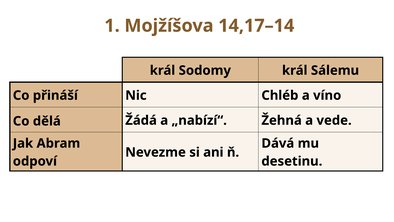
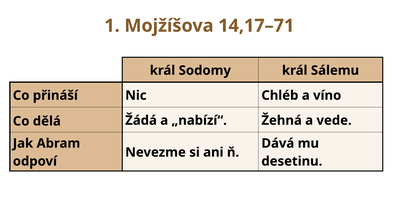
14,17–14: 14,17–14 -> 14,17–71
